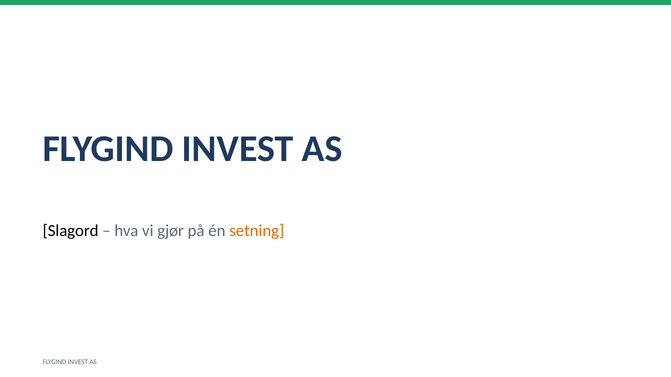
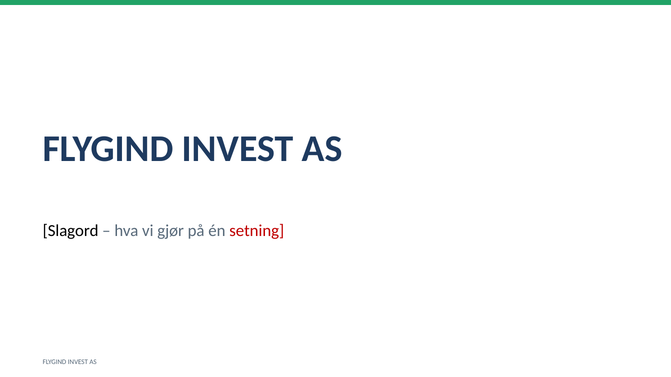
setning colour: orange -> red
